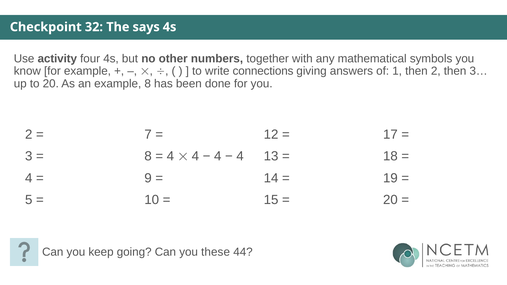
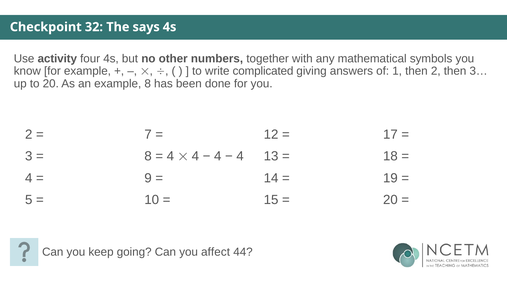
connections: connections -> complicated
these: these -> affect
